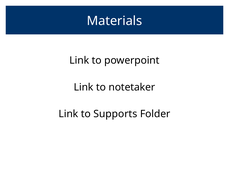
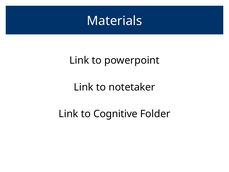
Supports: Supports -> Cognitive
